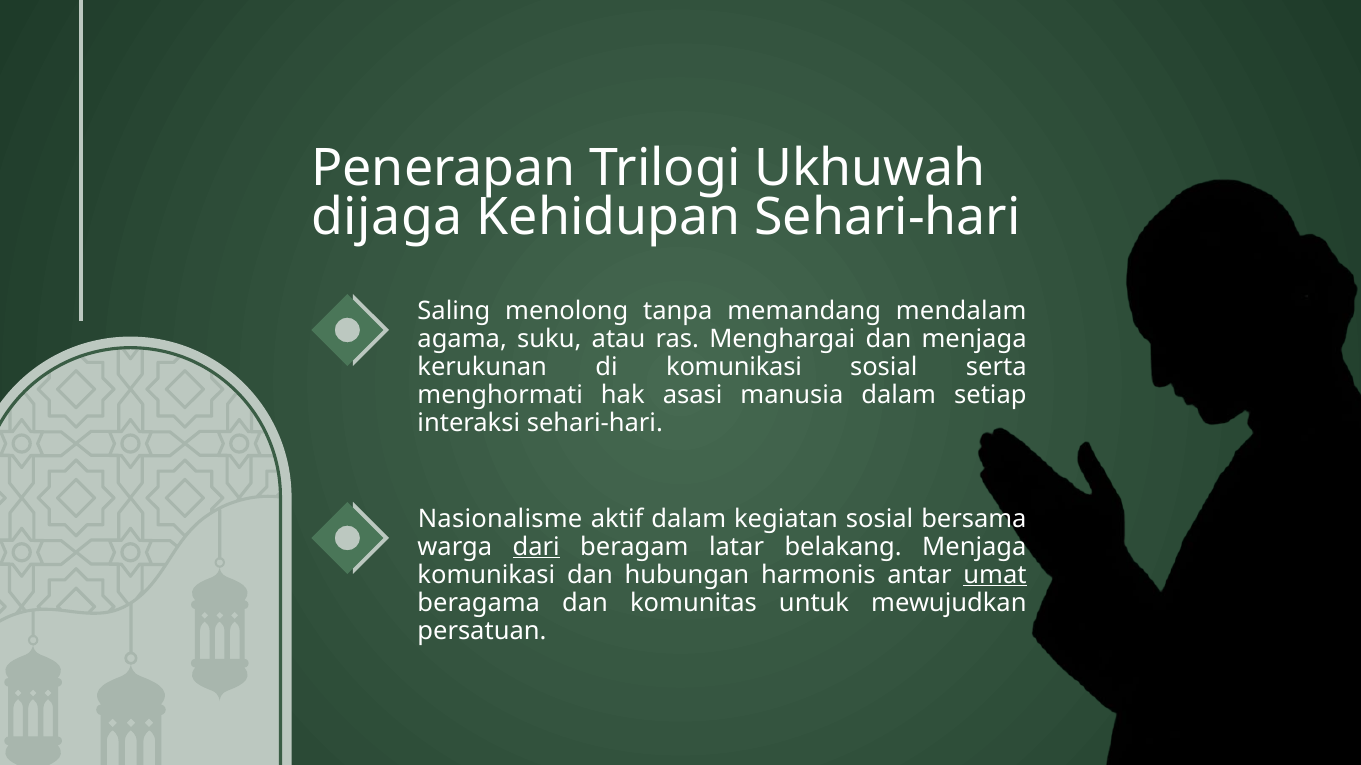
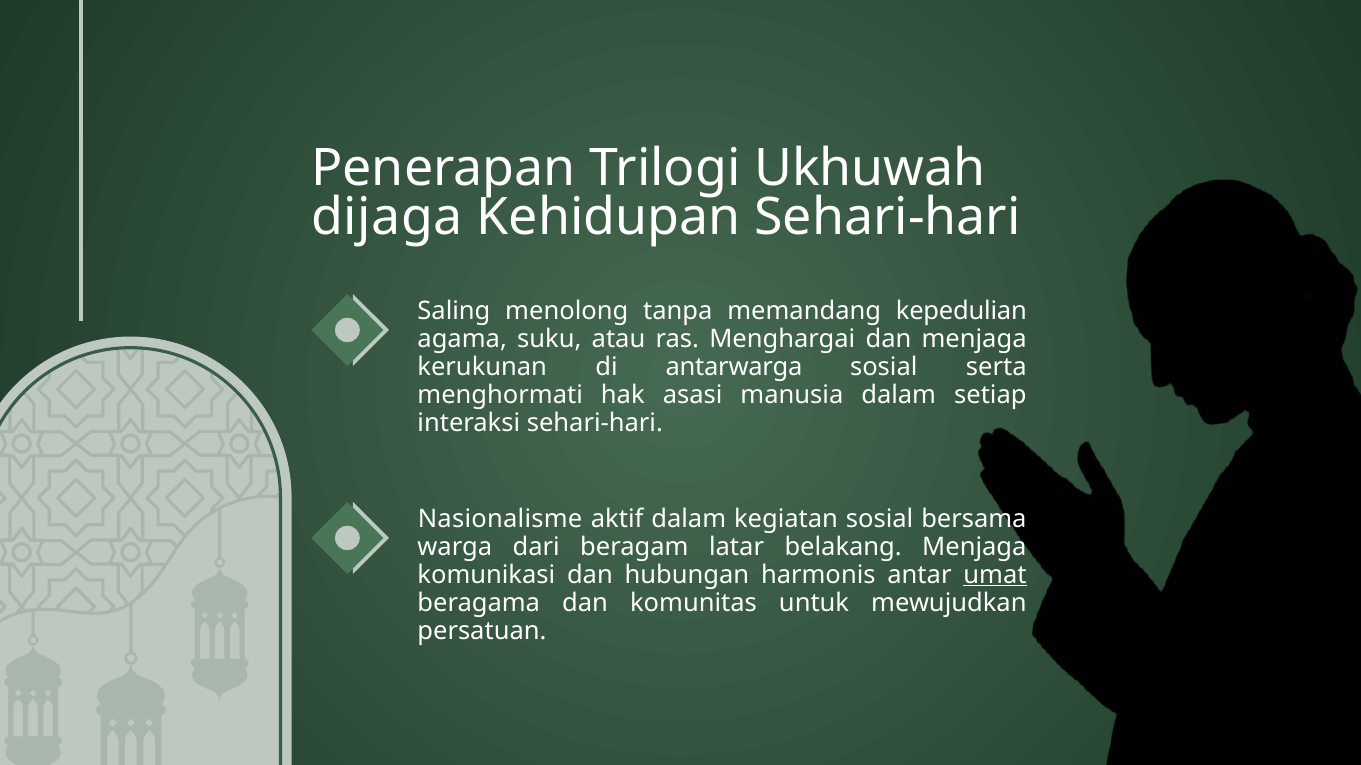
mendalam: mendalam -> kepedulian
di komunikasi: komunikasi -> antarwarga
dari underline: present -> none
